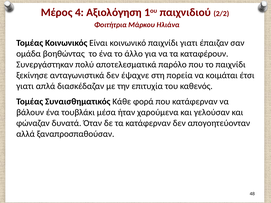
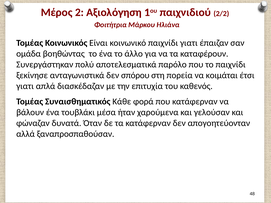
4: 4 -> 2
έψαχνε: έψαχνε -> σπόρου
